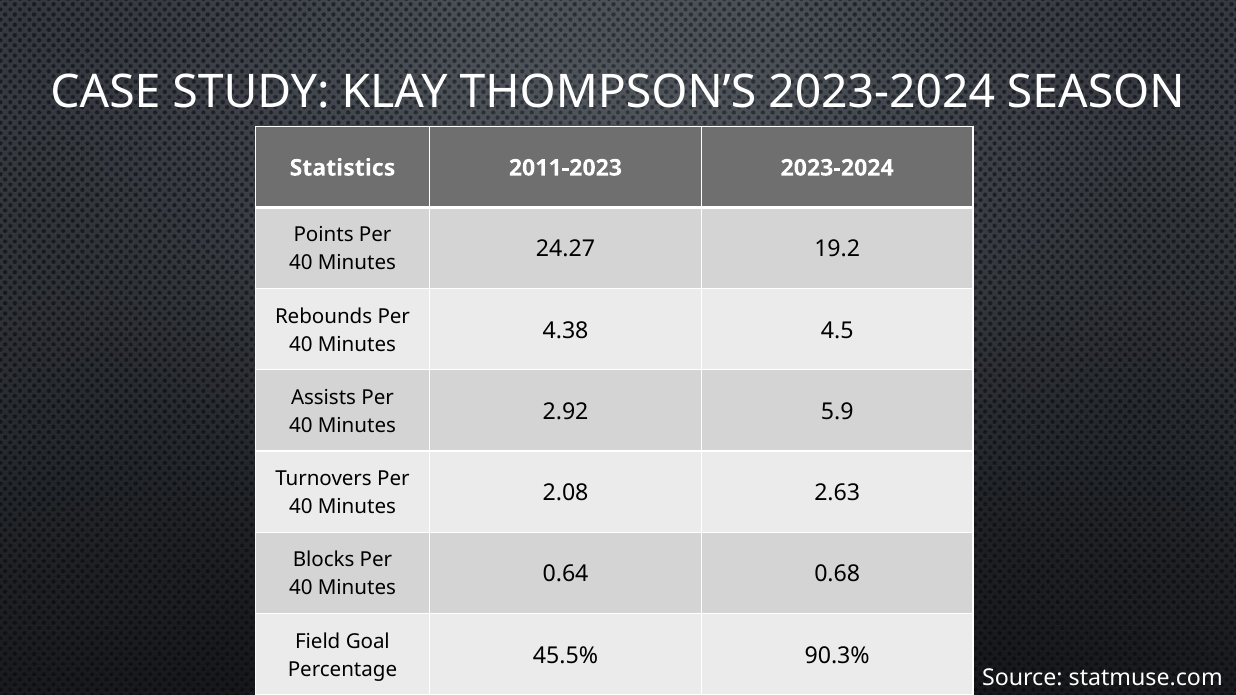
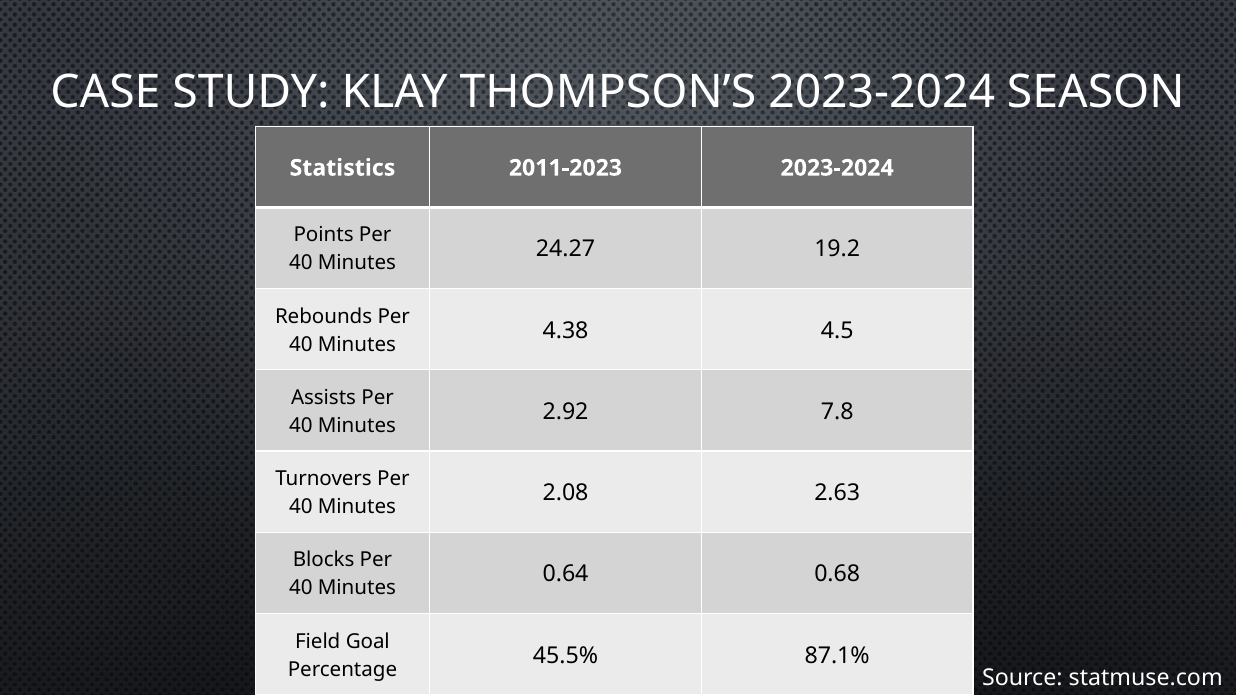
5.9: 5.9 -> 7.8
90.3%: 90.3% -> 87.1%
